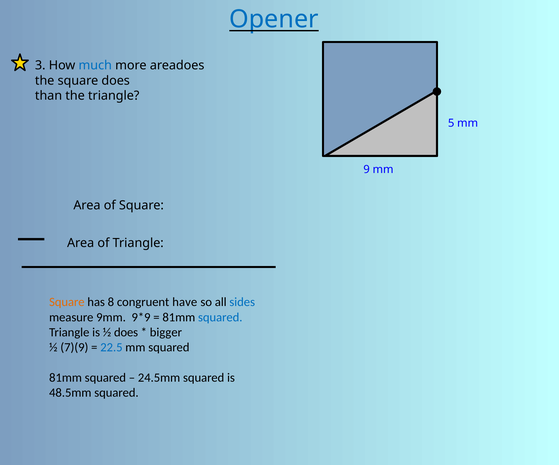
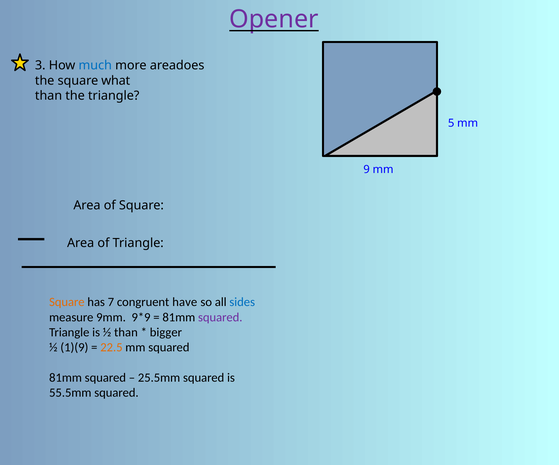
Opener colour: blue -> purple
square does: does -> what
8: 8 -> 7
squared at (220, 317) colour: blue -> purple
½ does: does -> than
7)(9: 7)(9 -> 1)(9
22.5 colour: blue -> orange
24.5mm: 24.5mm -> 25.5mm
48.5mm: 48.5mm -> 55.5mm
